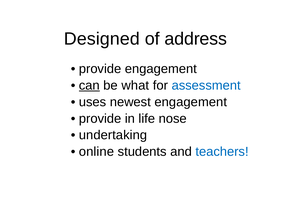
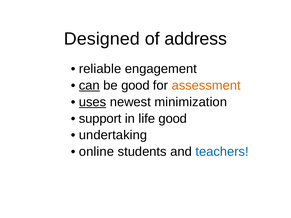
provide at (100, 69): provide -> reliable
be what: what -> good
assessment colour: blue -> orange
uses underline: none -> present
newest engagement: engagement -> minimization
provide at (100, 119): provide -> support
life nose: nose -> good
